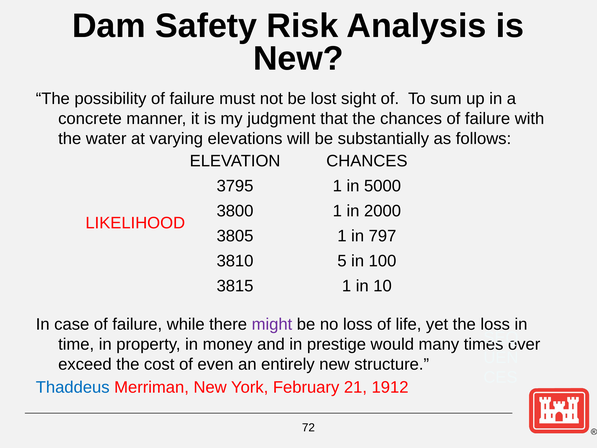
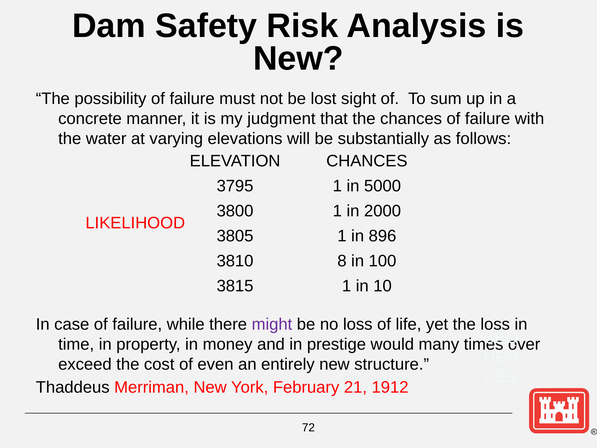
797: 797 -> 896
5: 5 -> 8
Thaddeus colour: blue -> black
